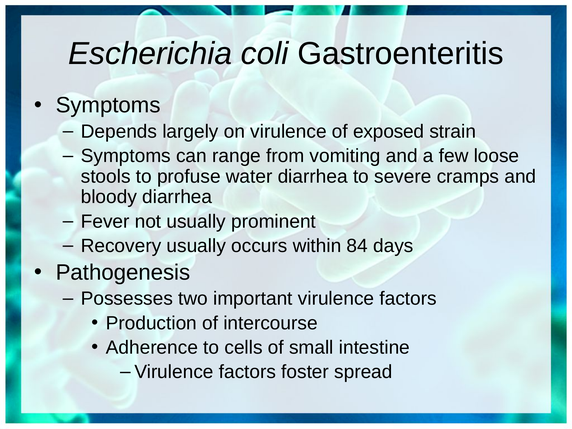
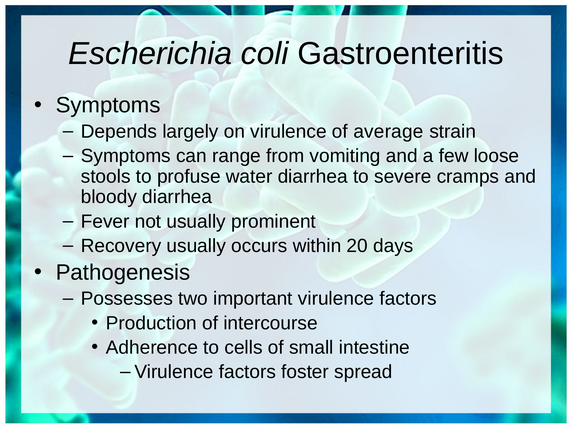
exposed: exposed -> average
84: 84 -> 20
